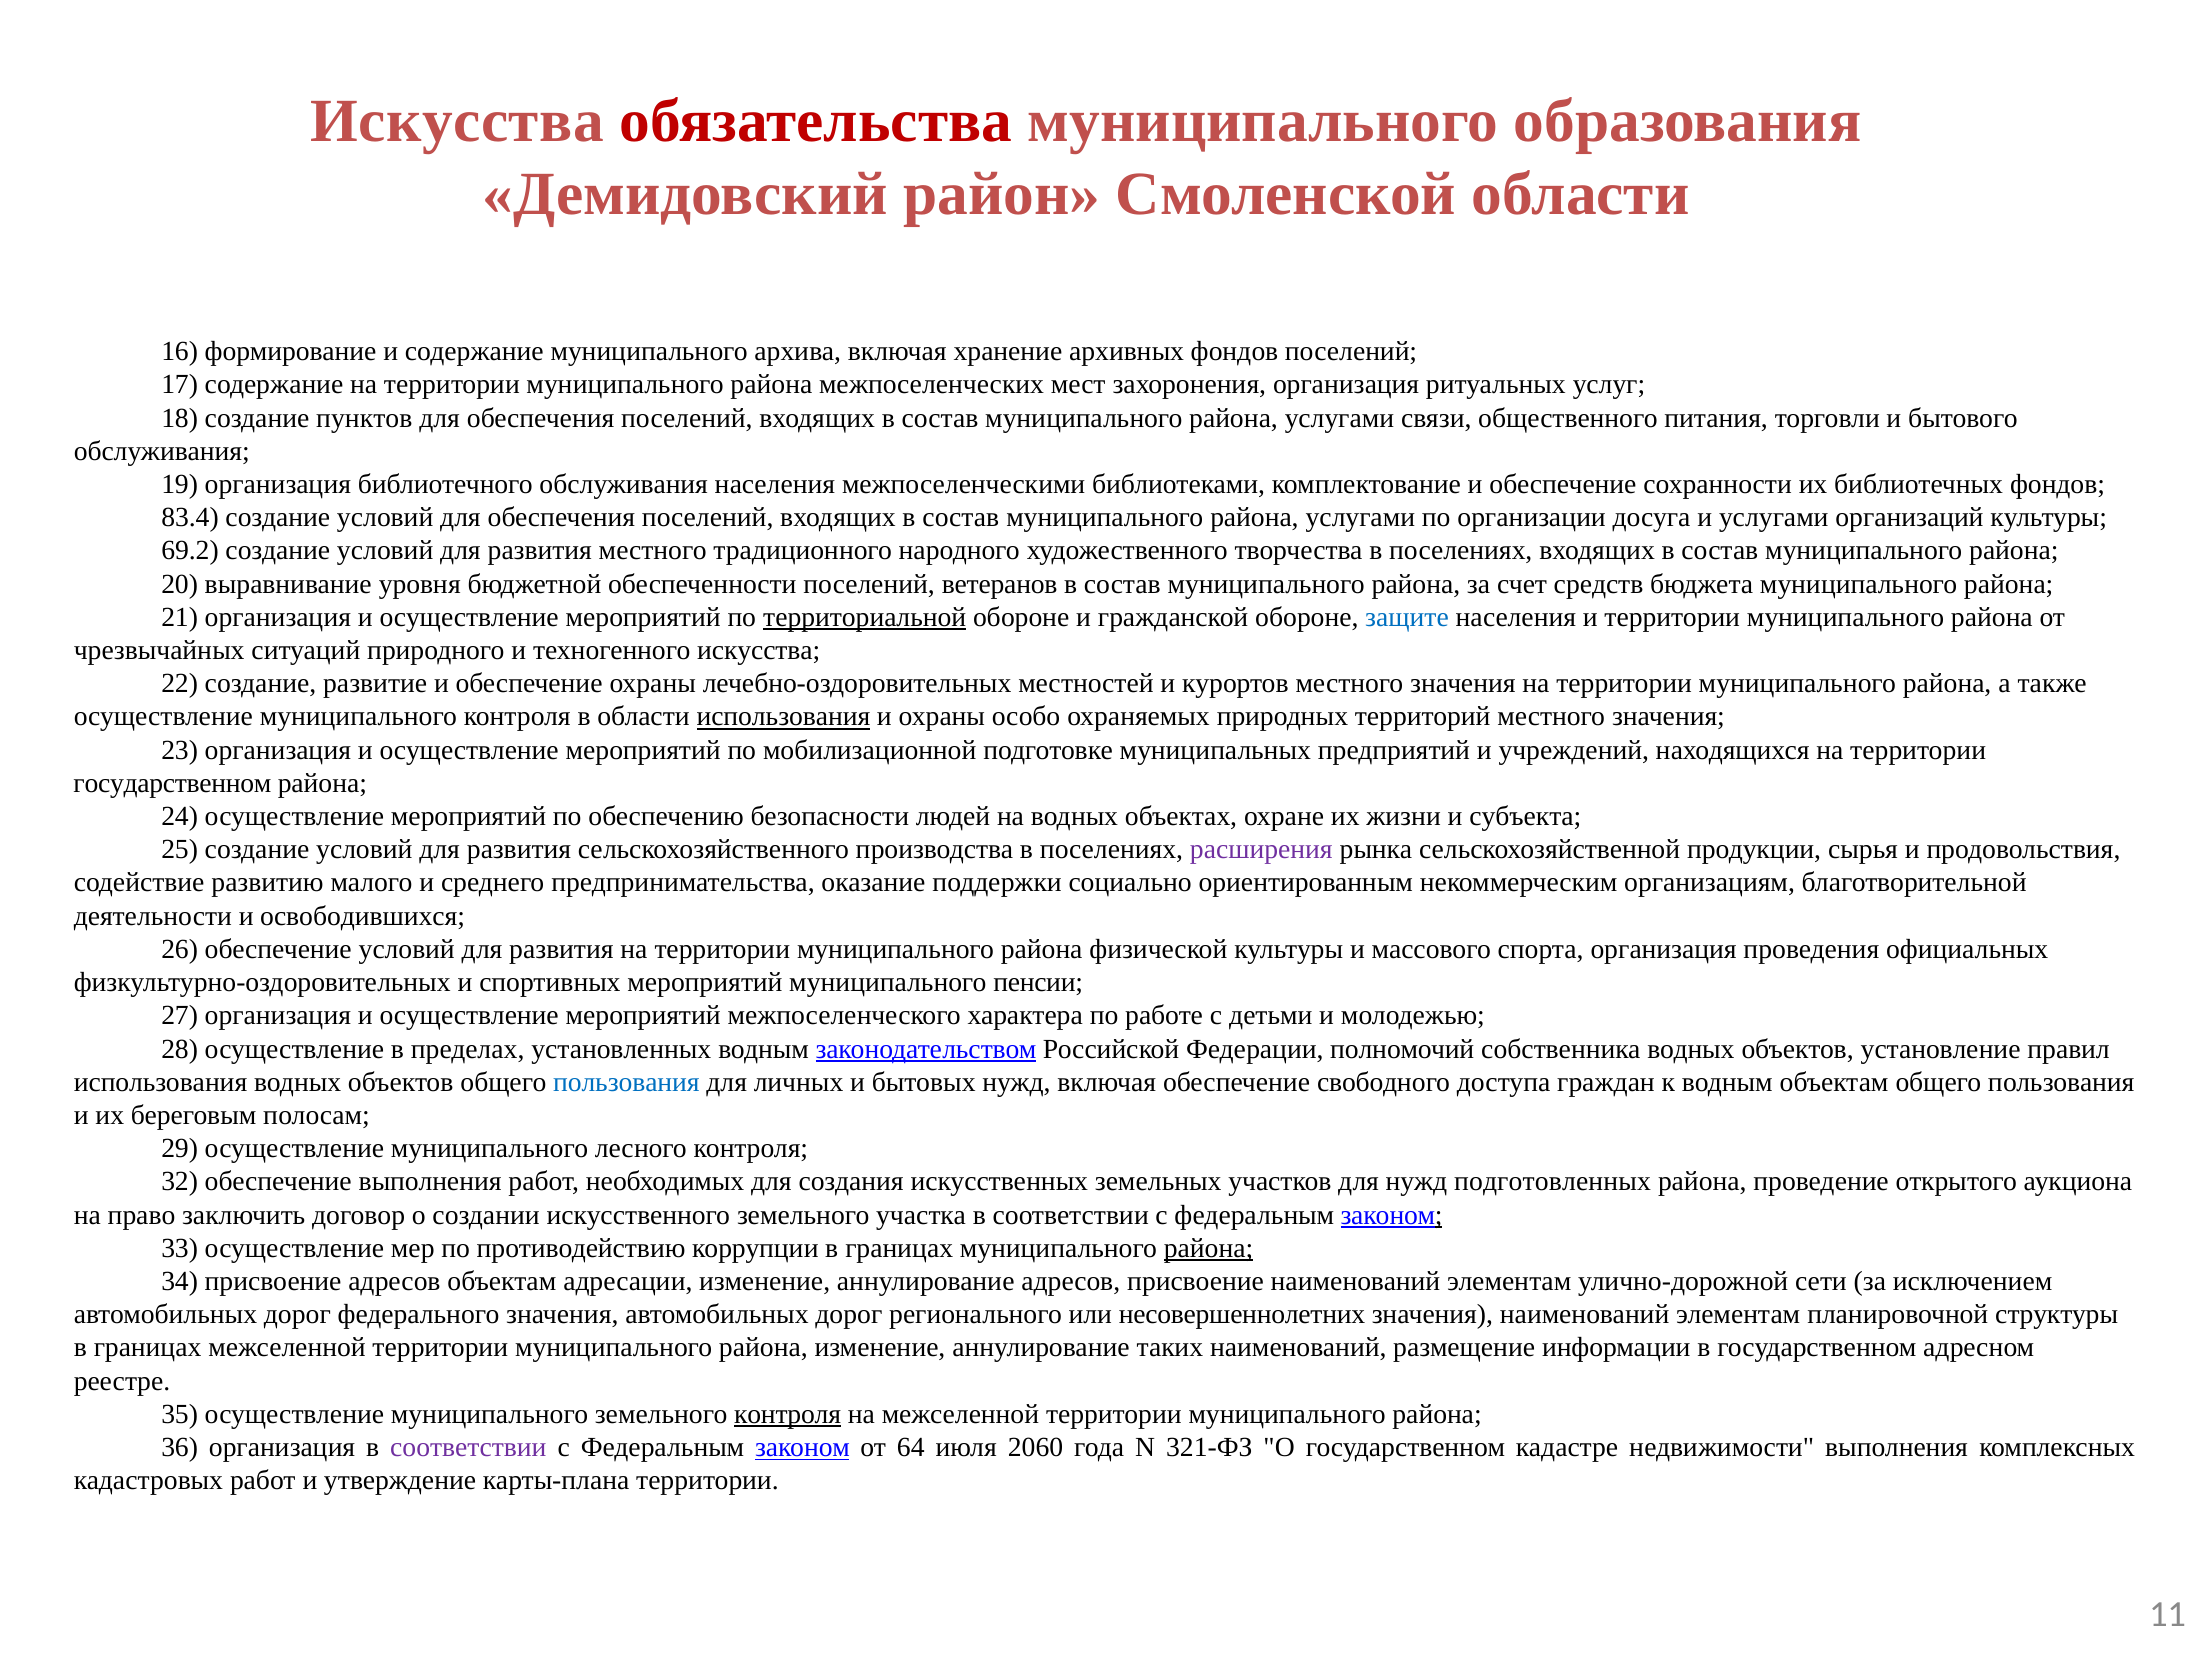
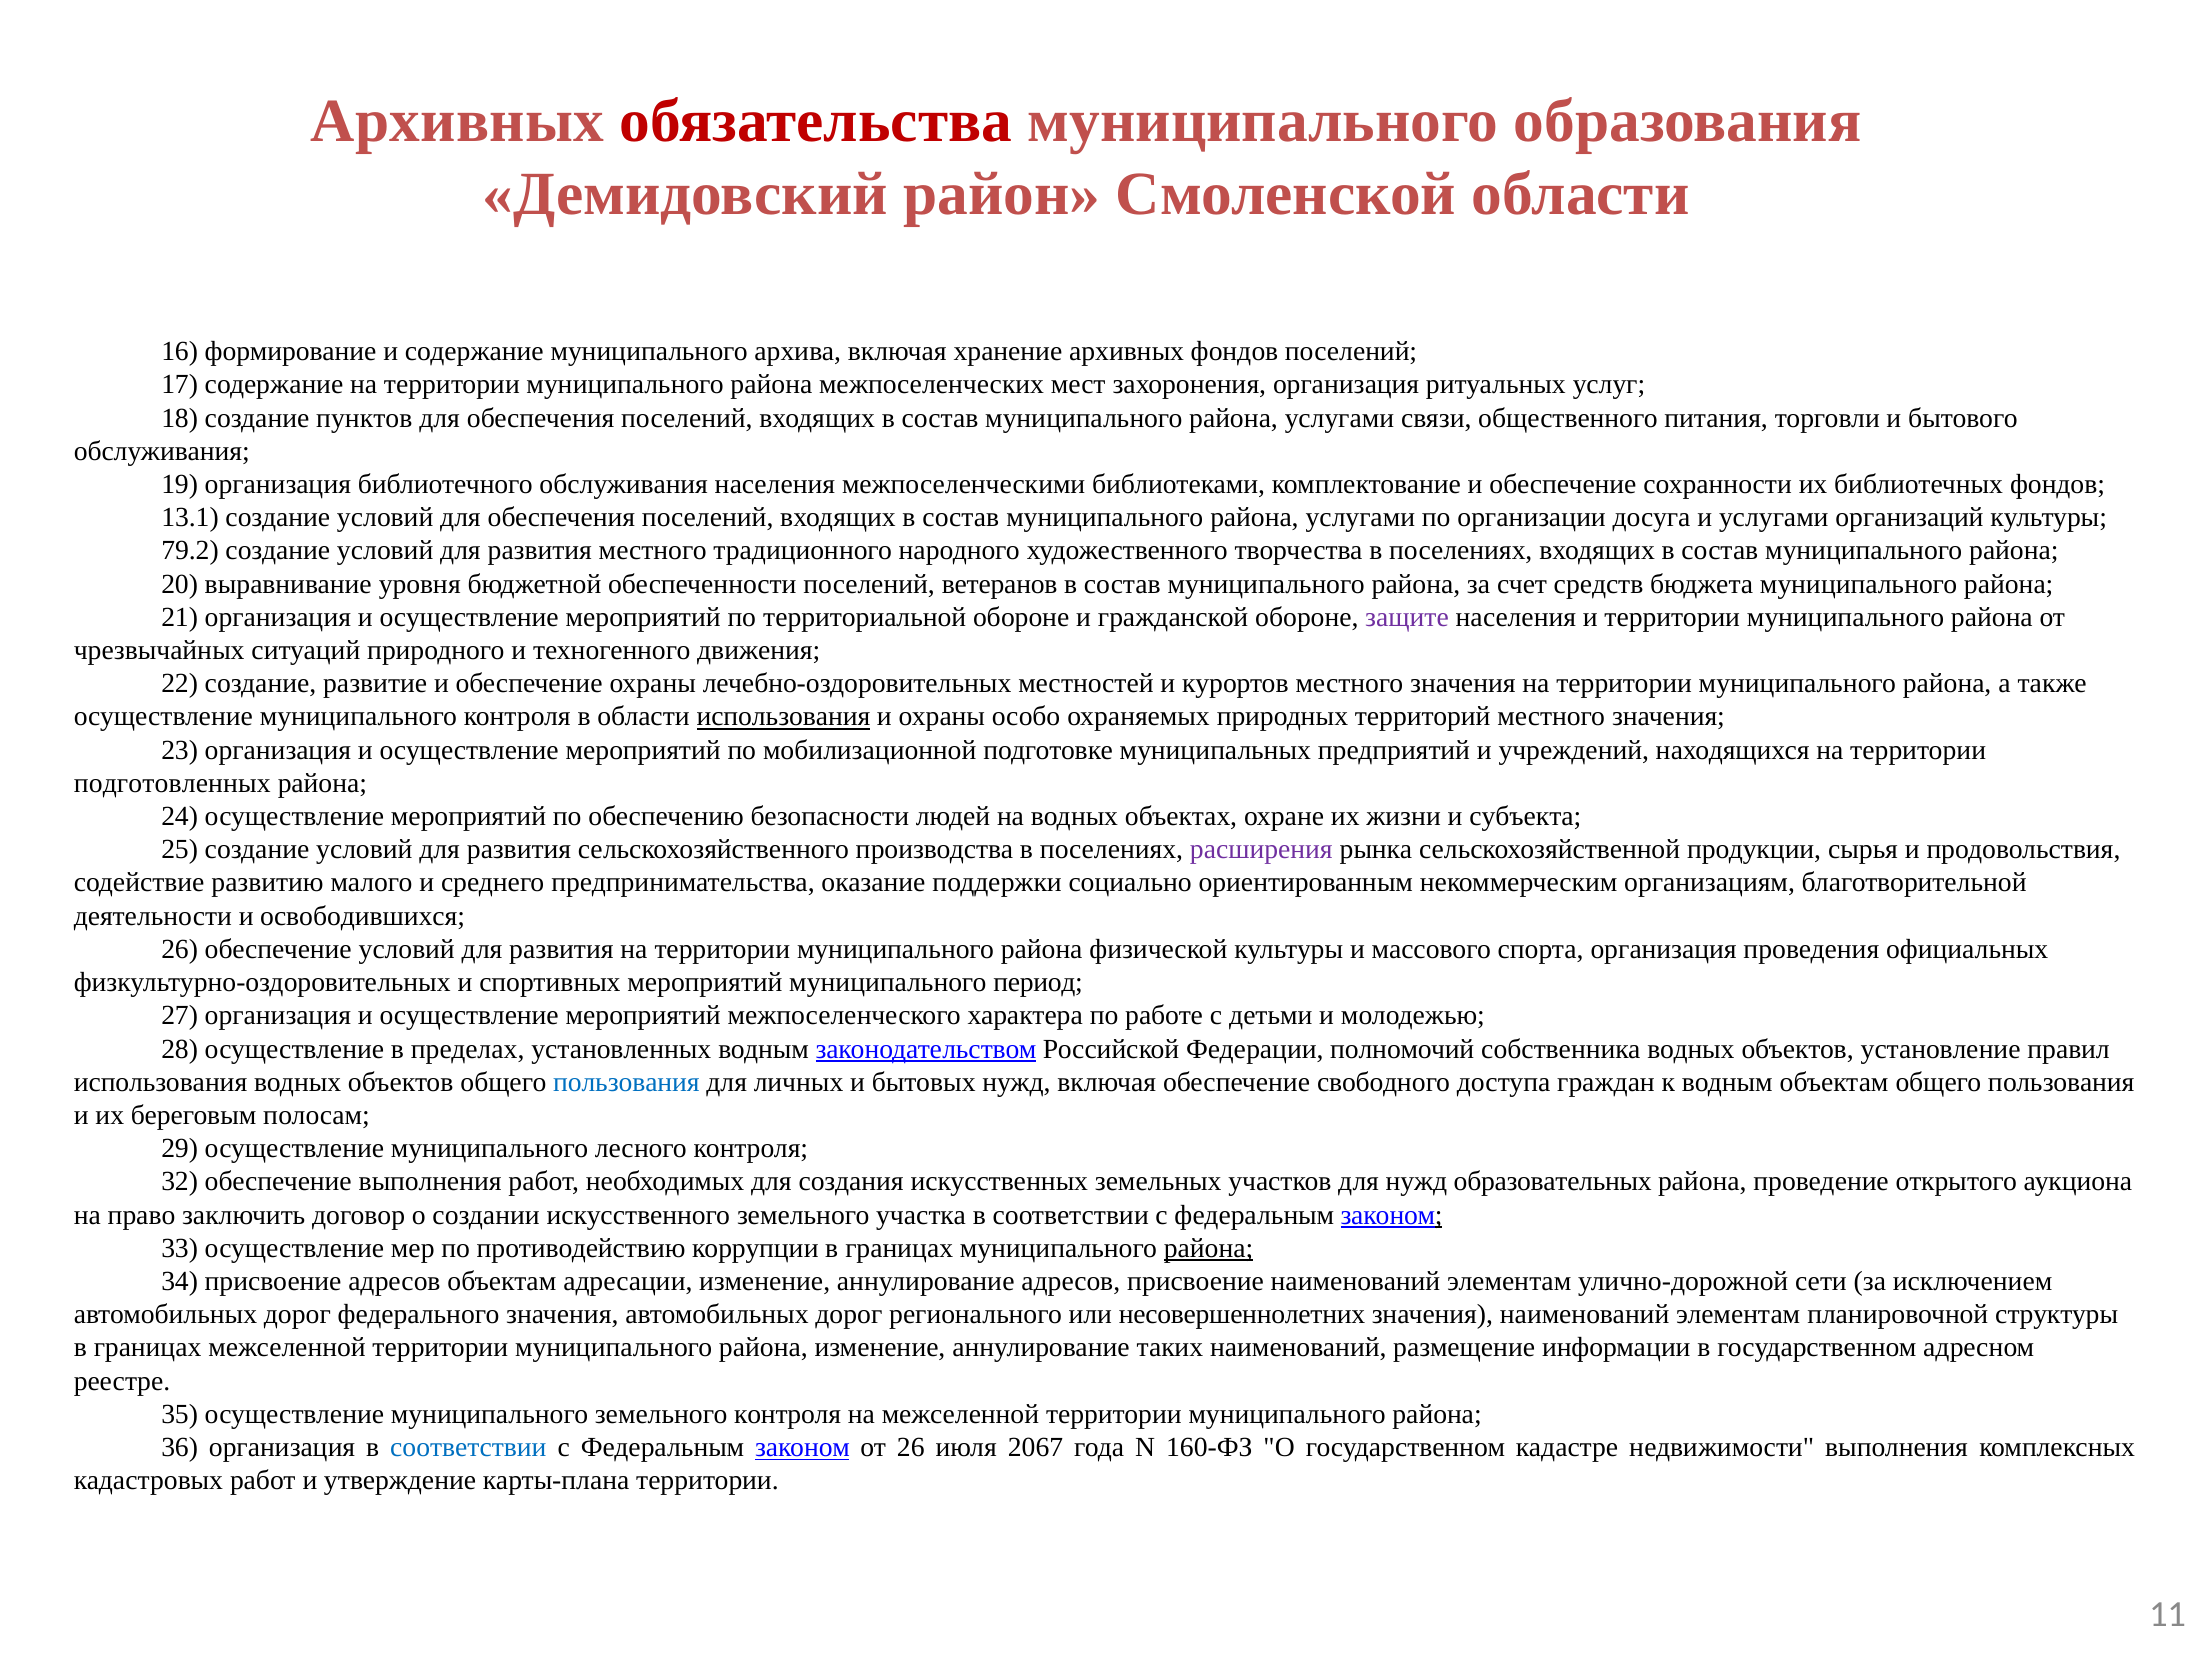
Искусства at (457, 121): Искусства -> Архивных
83.4: 83.4 -> 13.1
69.2: 69.2 -> 79.2
территориальной underline: present -> none
защите colour: blue -> purple
техногенного искусства: искусства -> движения
государственном at (172, 783): государственном -> подготовленных
пенсии: пенсии -> период
подготовленных: подготовленных -> образовательных
контроля at (788, 1414) underline: present -> none
соответствии at (468, 1447) colour: purple -> blue
от 64: 64 -> 26
2060: 2060 -> 2067
321-ФЗ: 321-ФЗ -> 160-ФЗ
